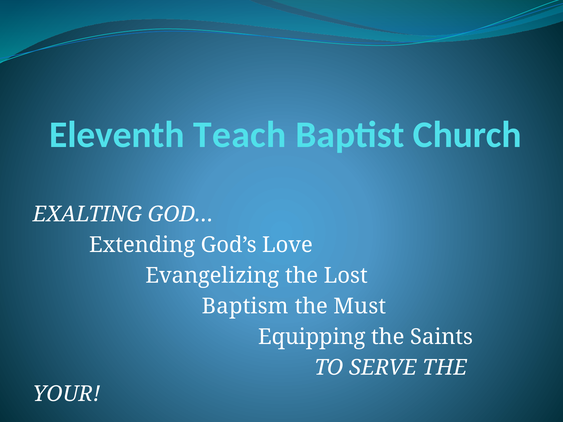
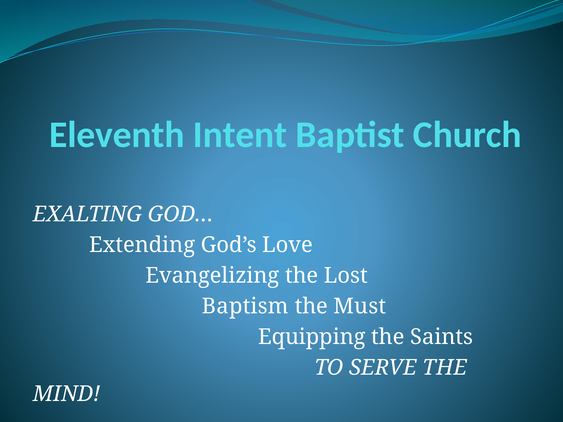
Teach: Teach -> Intent
YOUR: YOUR -> MIND
